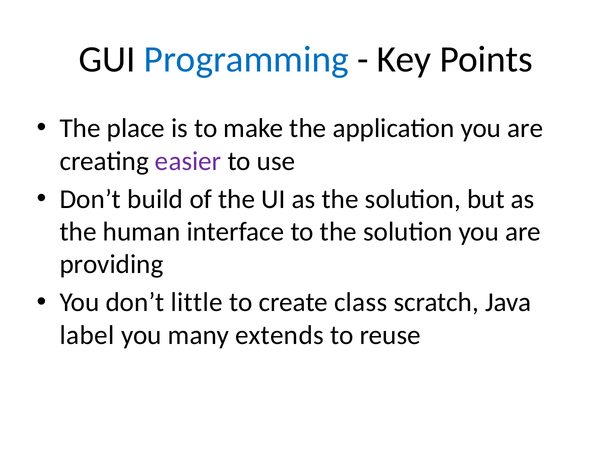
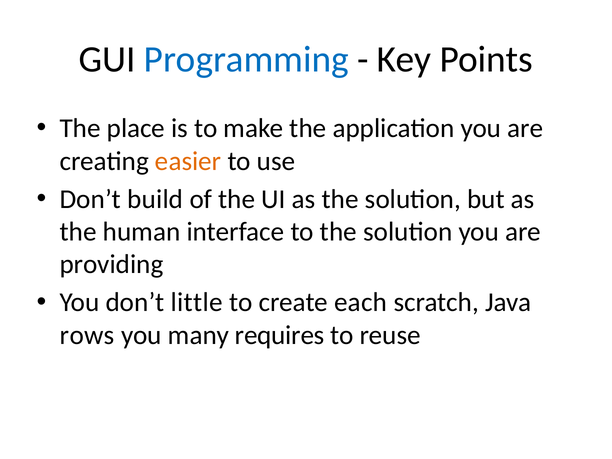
easier colour: purple -> orange
class: class -> each
label: label -> rows
extends: extends -> requires
